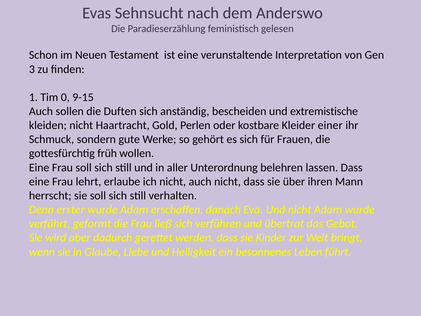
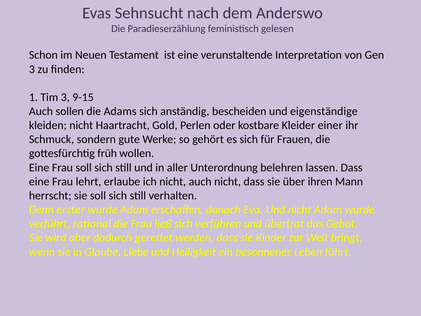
Tim 0: 0 -> 3
Duften: Duften -> Adams
extremistische: extremistische -> eigenständige
geformt: geformt -> rational
